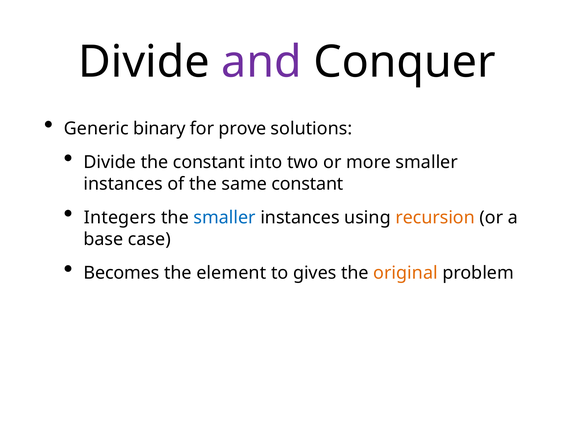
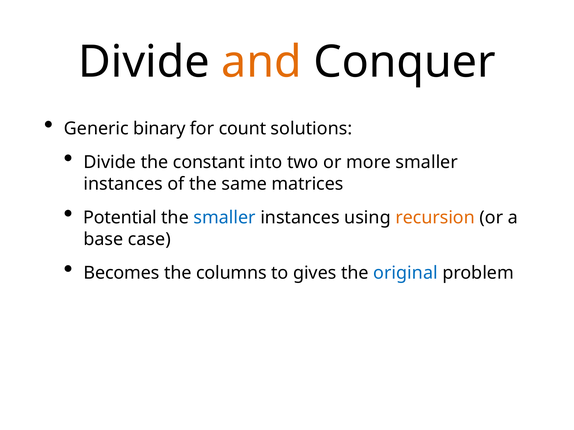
and colour: purple -> orange
prove: prove -> count
same constant: constant -> matrices
Integers: Integers -> Potential
element: element -> columns
original colour: orange -> blue
